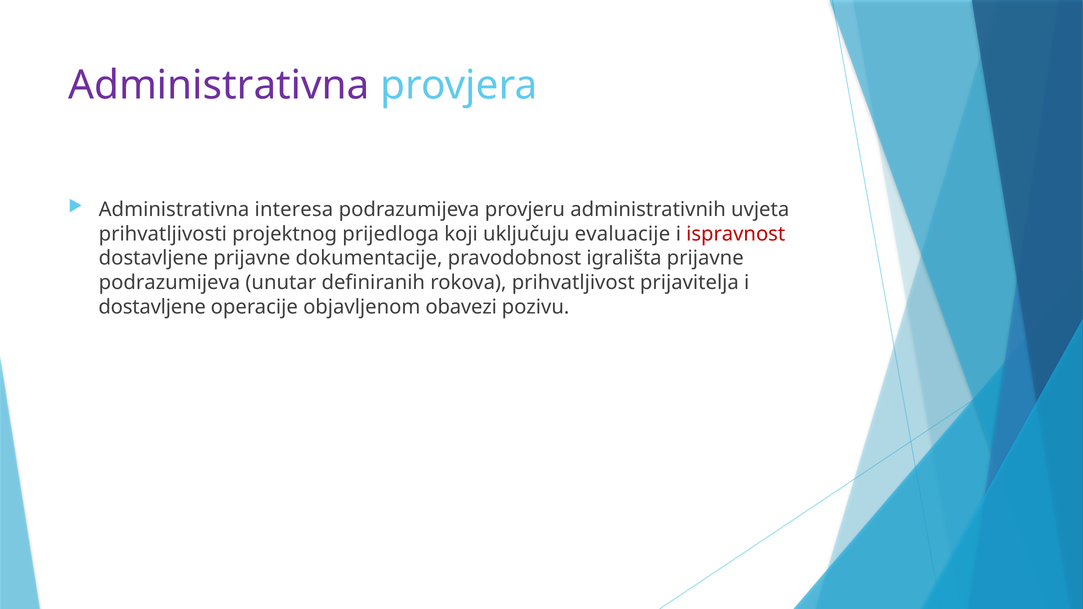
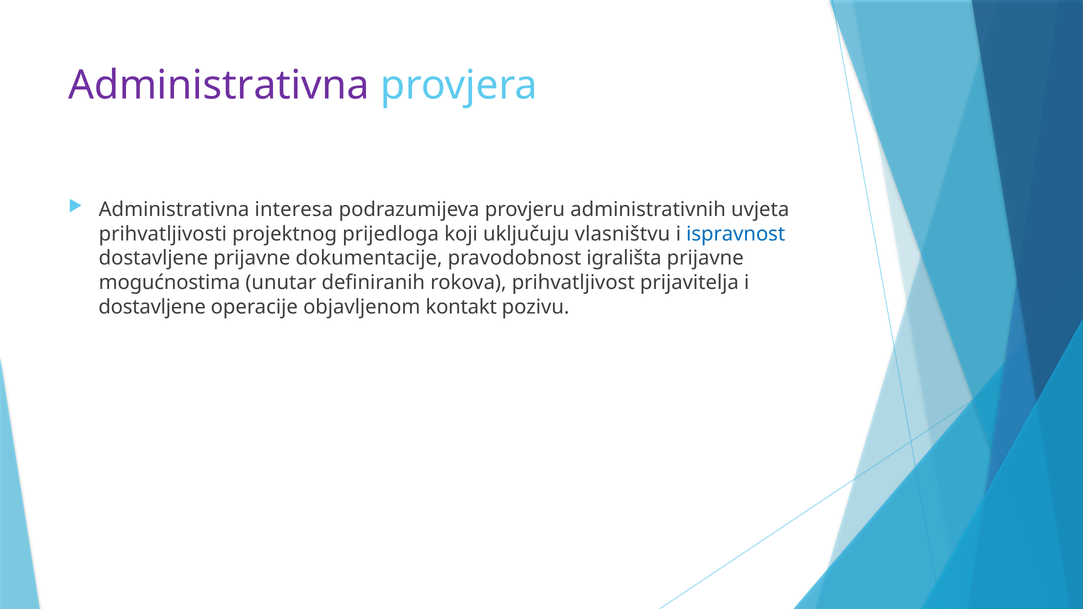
evaluacije: evaluacije -> vlasništvu
ispravnost colour: red -> blue
podrazumijeva at (169, 283): podrazumijeva -> mogućnostima
obavezi: obavezi -> kontakt
